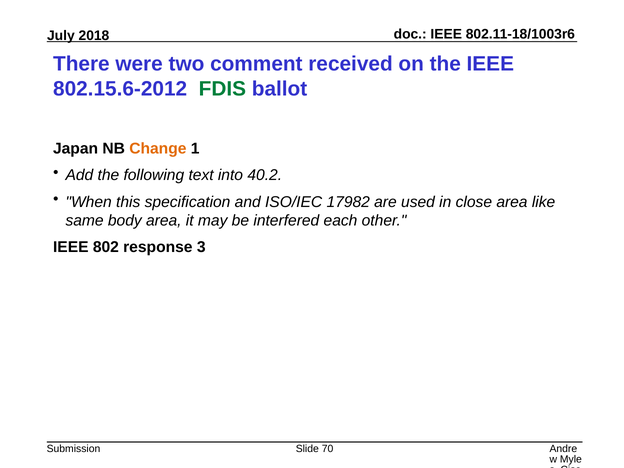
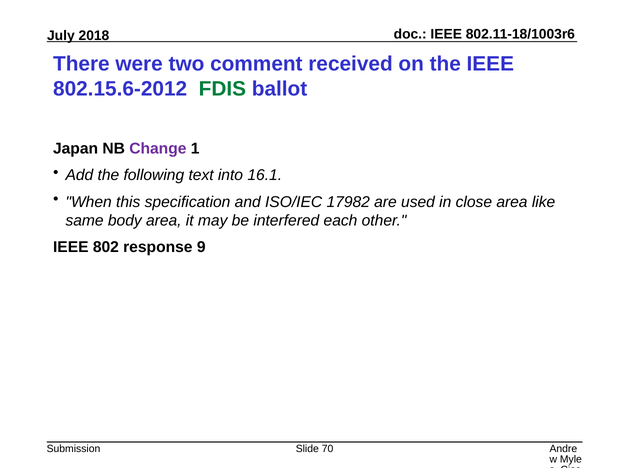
Change colour: orange -> purple
40.2: 40.2 -> 16.1
3: 3 -> 9
